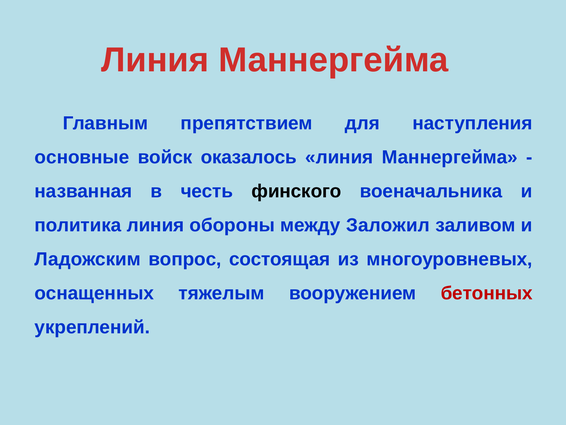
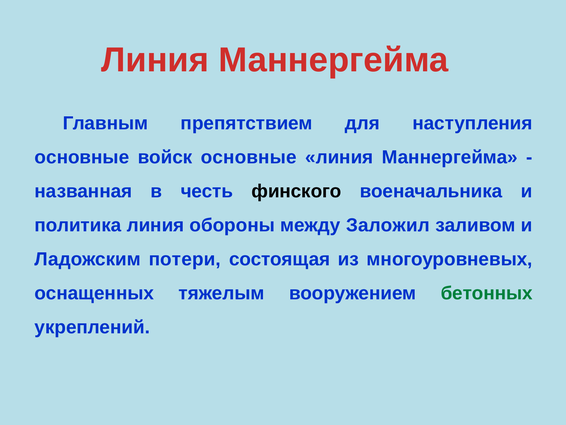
войск оказалось: оказалось -> основные
вопрос: вопрос -> потери
бетонных colour: red -> green
